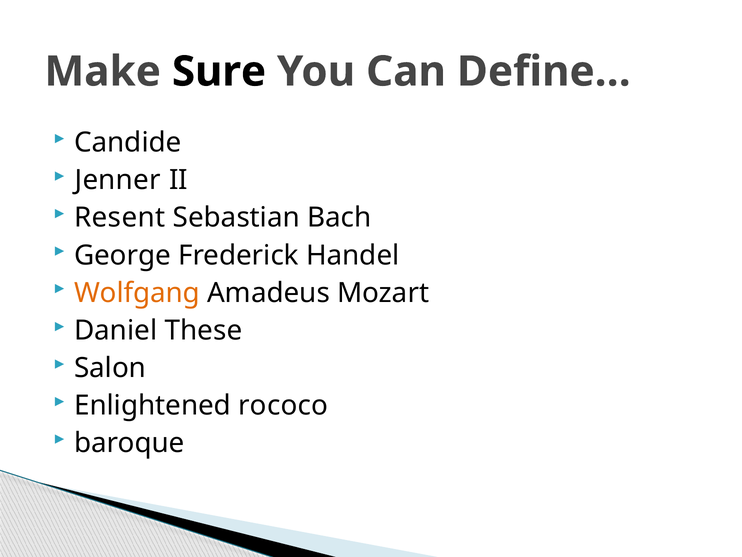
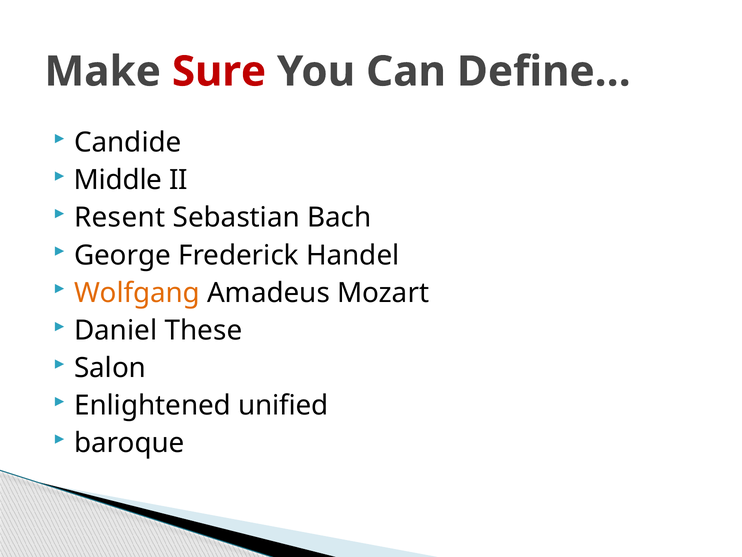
Sure colour: black -> red
Jenner: Jenner -> Middle
rococo: rococo -> unified
